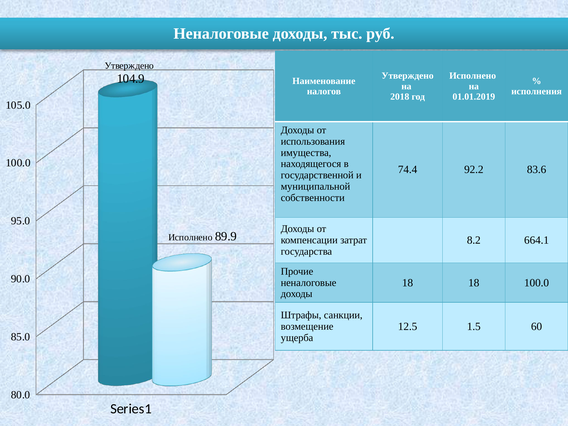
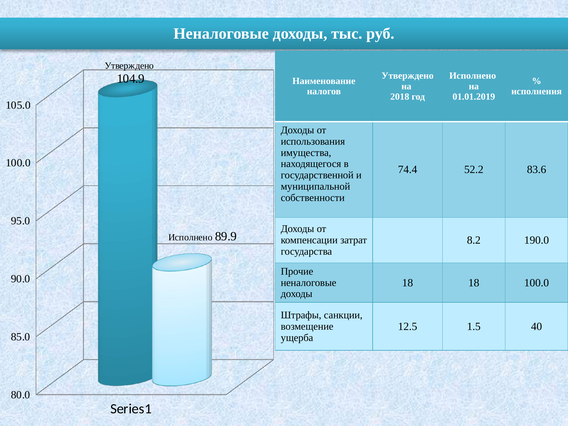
92.2: 92.2 -> 52.2
664.1: 664.1 -> 190.0
60: 60 -> 40
